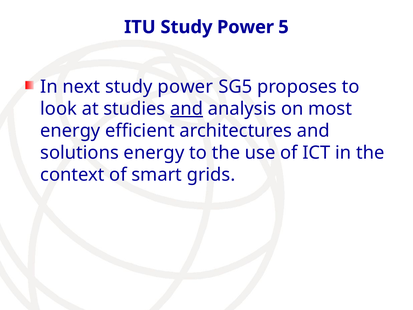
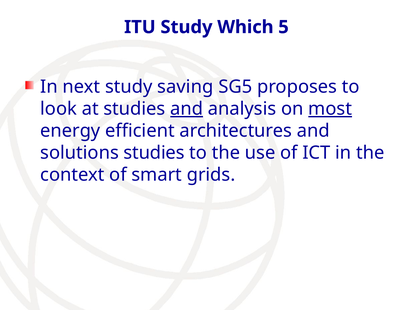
ITU Study Power: Power -> Which
next study power: power -> saving
most underline: none -> present
solutions energy: energy -> studies
